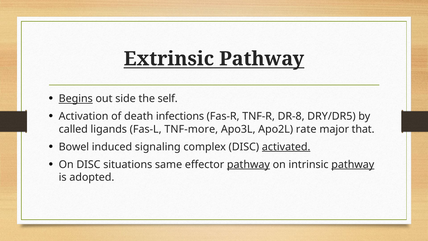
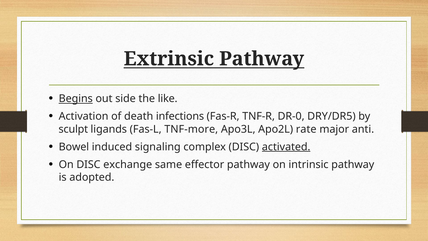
self: self -> like
DR-8: DR-8 -> DR-0
called: called -> sculpt
that: that -> anti
situations: situations -> exchange
pathway at (248, 164) underline: present -> none
pathway at (353, 164) underline: present -> none
